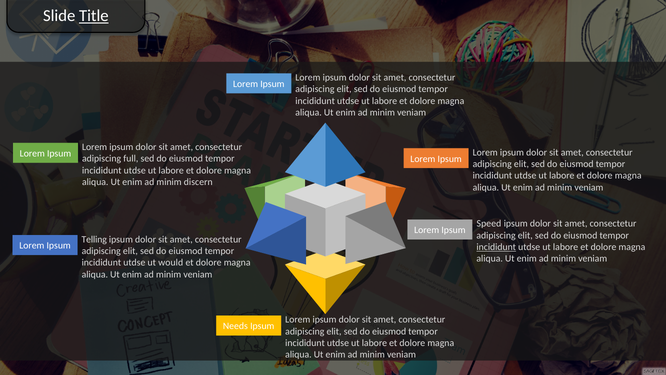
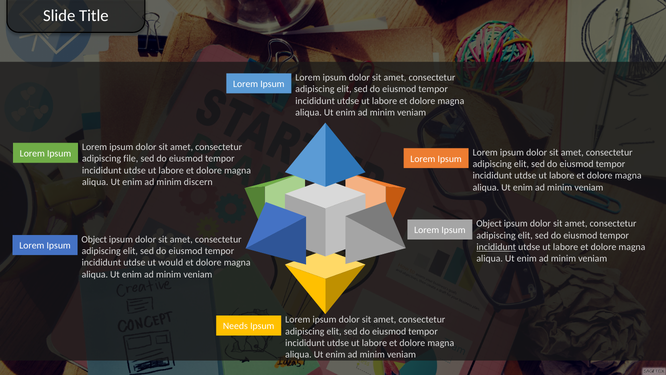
Title underline: present -> none
full: full -> file
Speed at (489, 224): Speed -> Object
Telling at (94, 239): Telling -> Object
